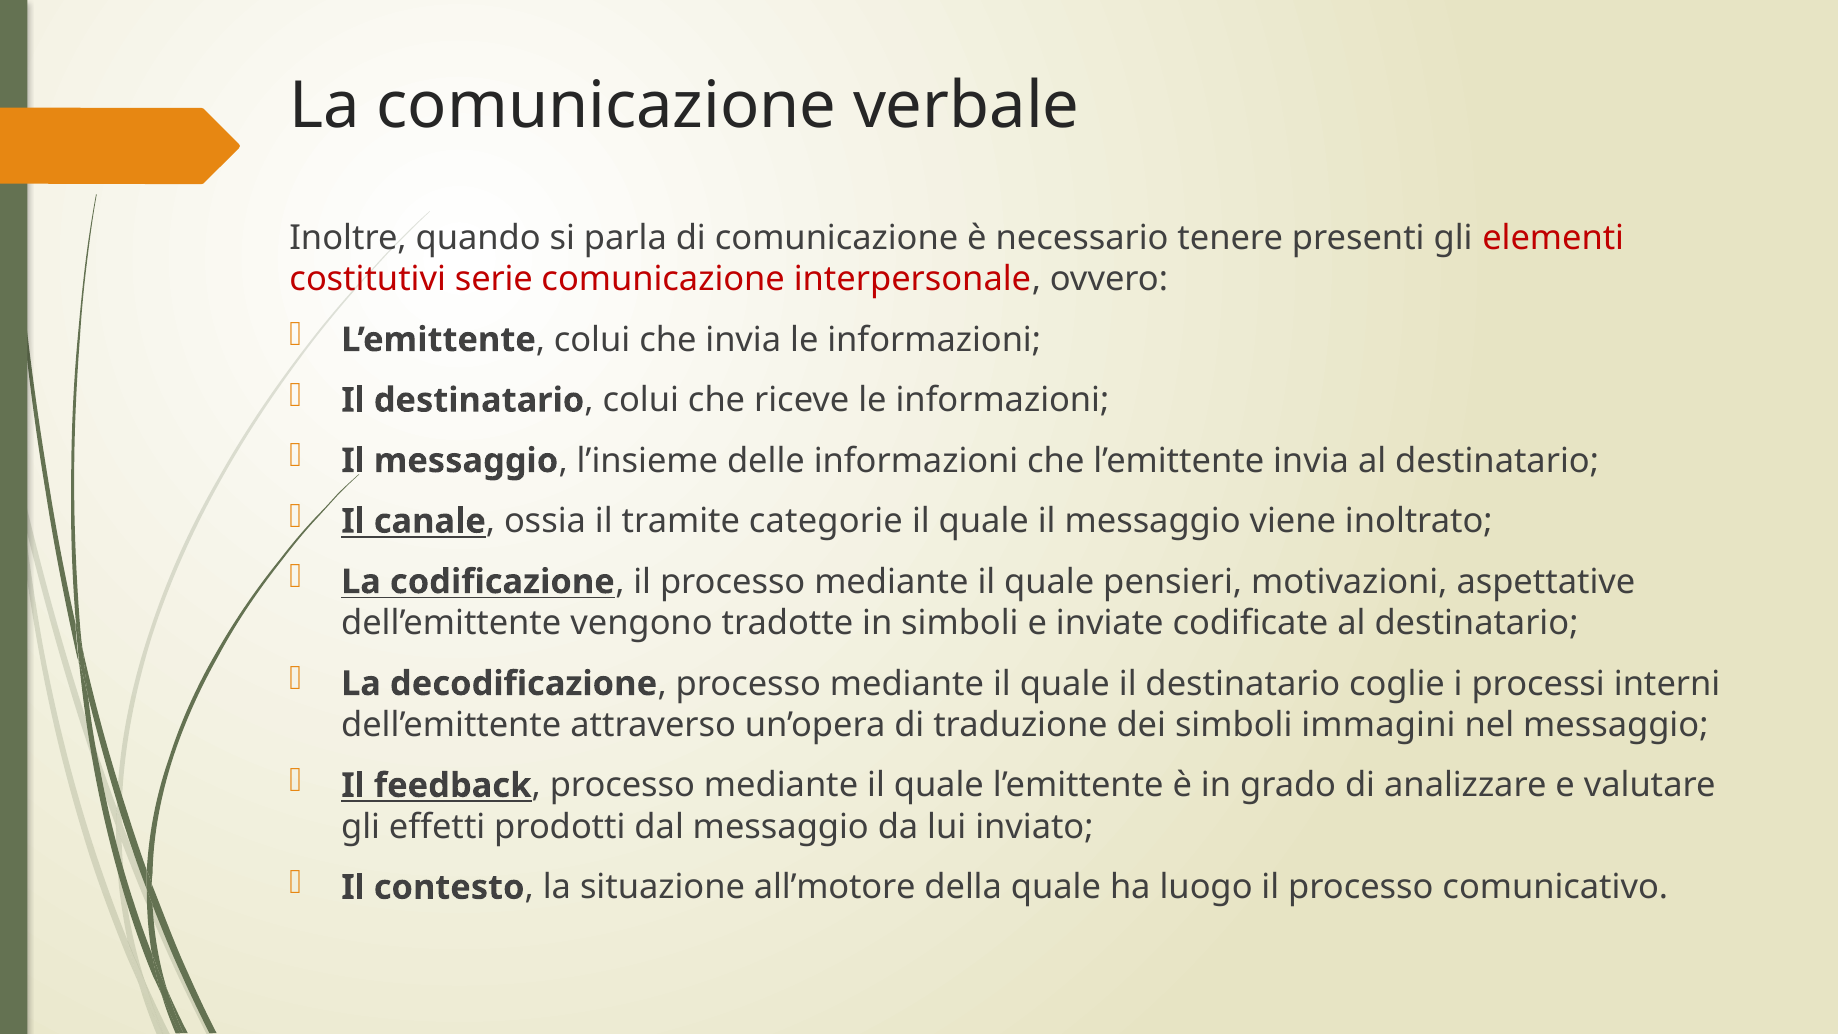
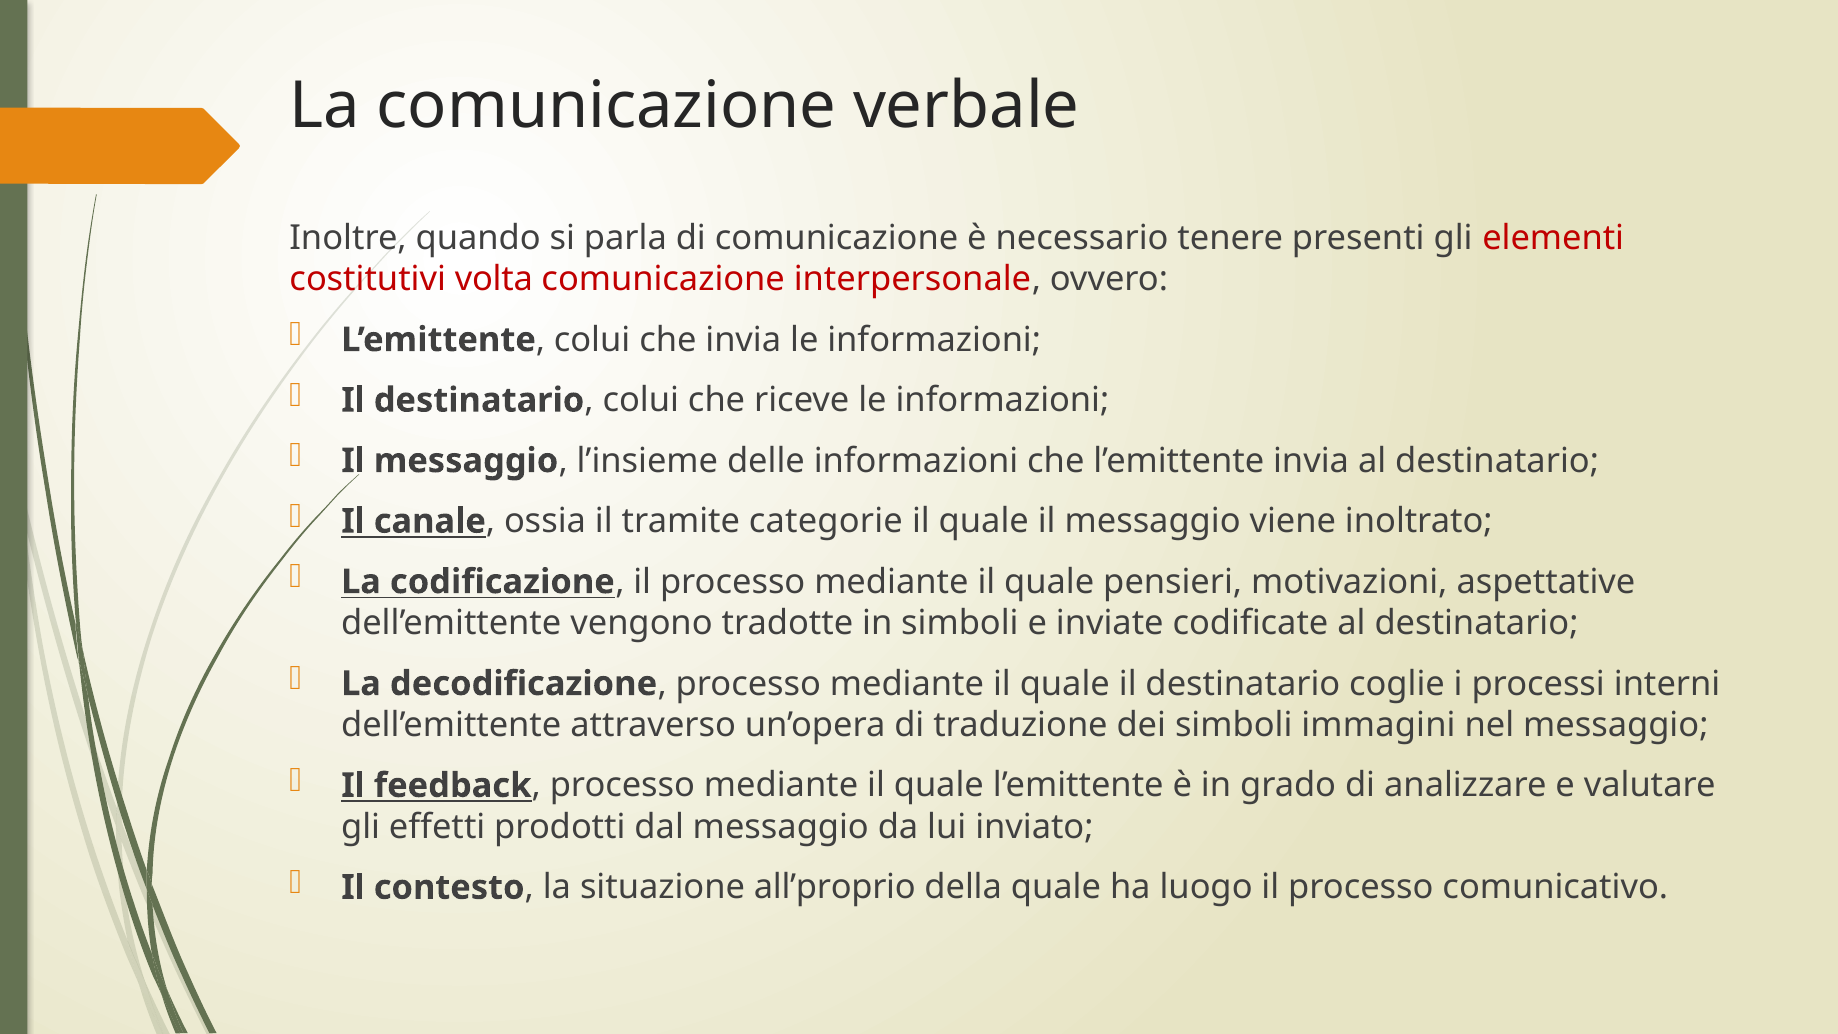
serie: serie -> volta
all’motore: all’motore -> all’proprio
